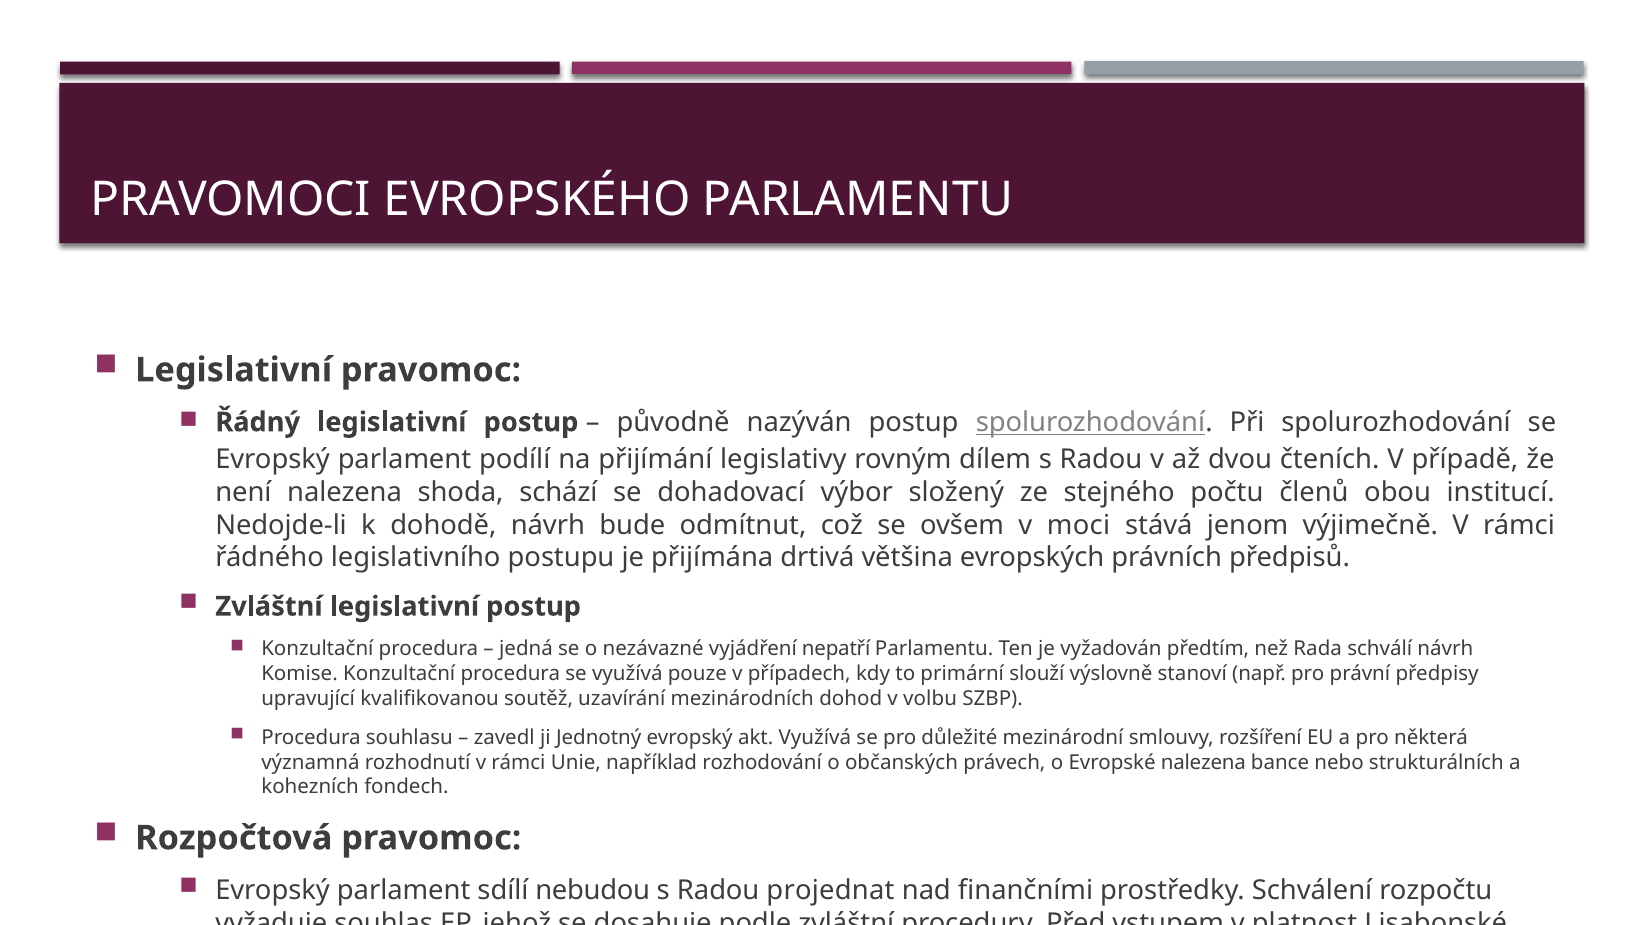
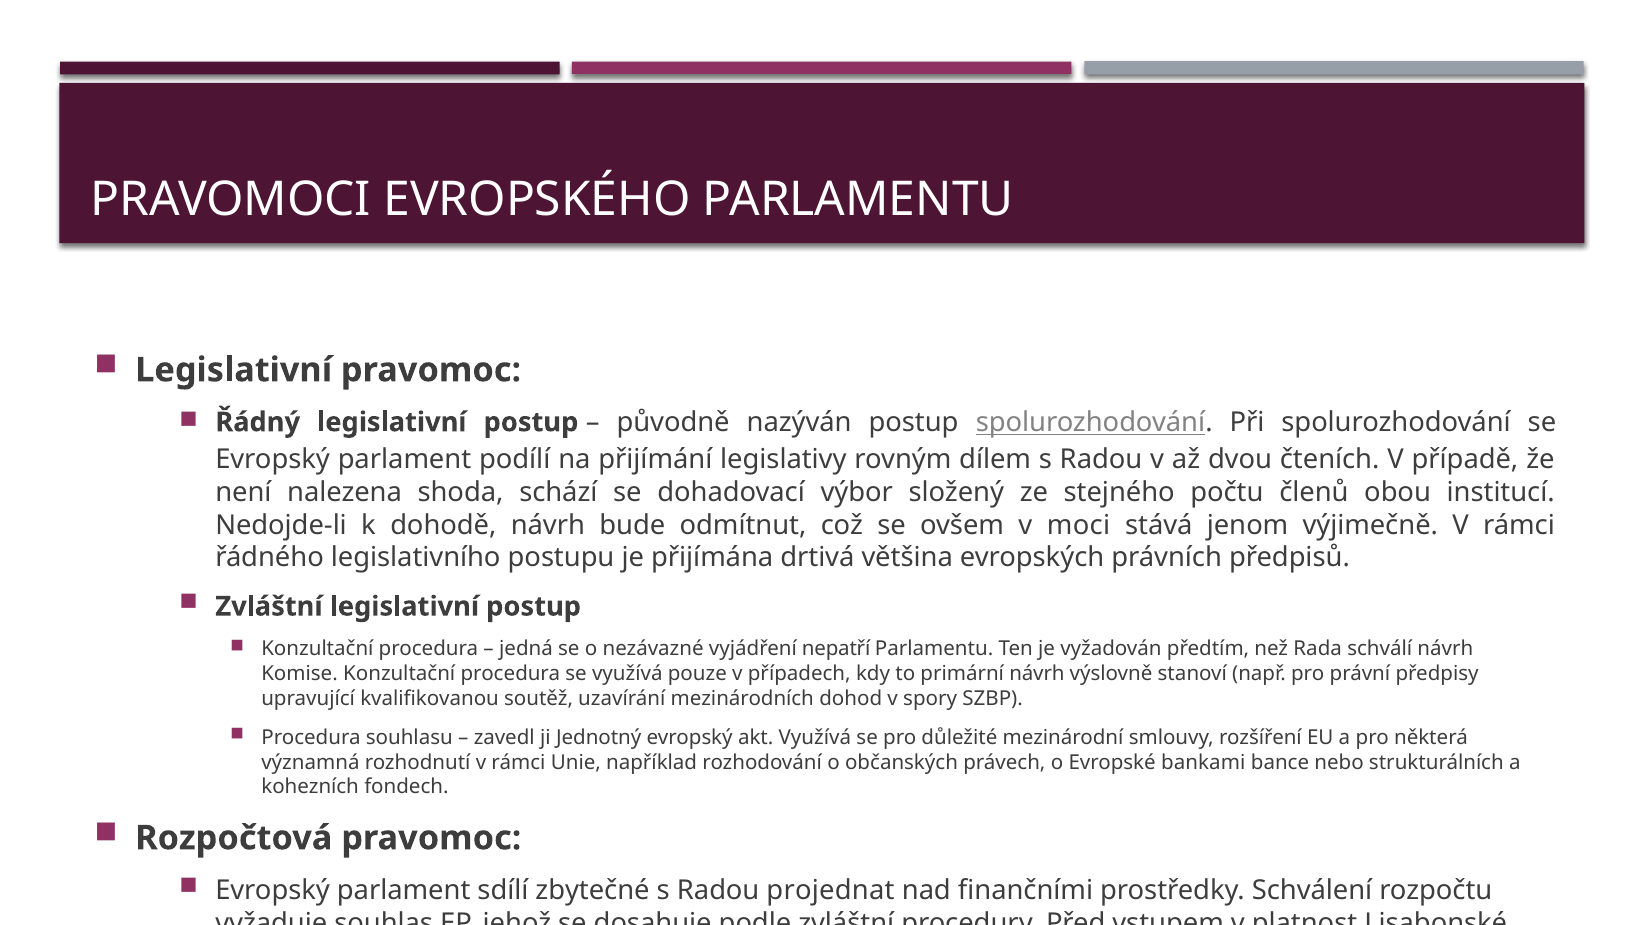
primární slouží: slouží -> návrh
volbu: volbu -> spory
Evropské nalezena: nalezena -> bankami
nebudou: nebudou -> zbytečné
